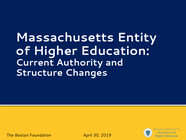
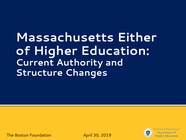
Entity: Entity -> Either
